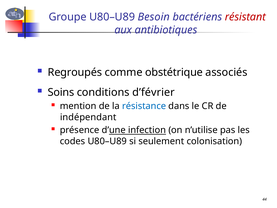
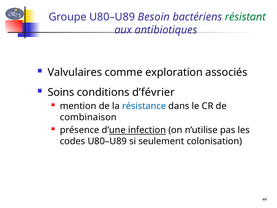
résistant colour: red -> green
Regroupés: Regroupés -> Valvulaires
obstétrique: obstétrique -> exploration
indépendant: indépendant -> combinaison
